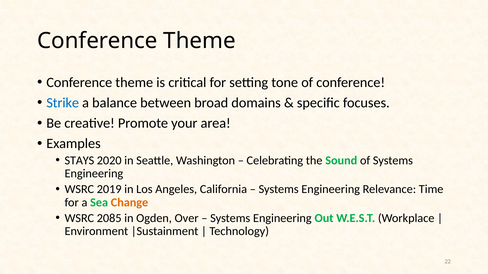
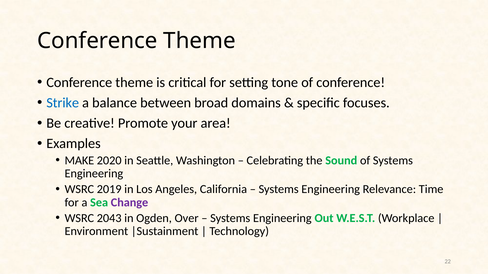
STAYS: STAYS -> MAKE
Change colour: orange -> purple
2085: 2085 -> 2043
